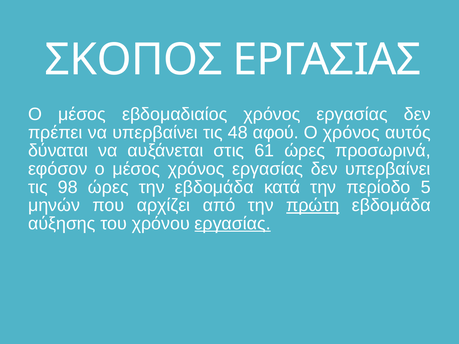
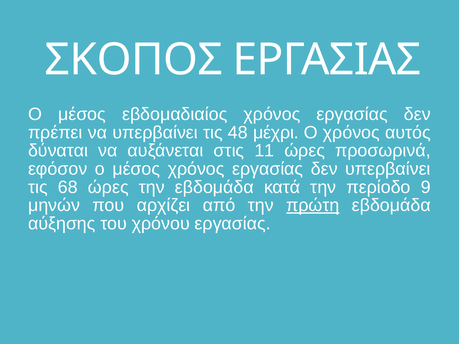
αφού: αφού -> μέχρι
61: 61 -> 11
98: 98 -> 68
5: 5 -> 9
εργασίας at (233, 224) underline: present -> none
